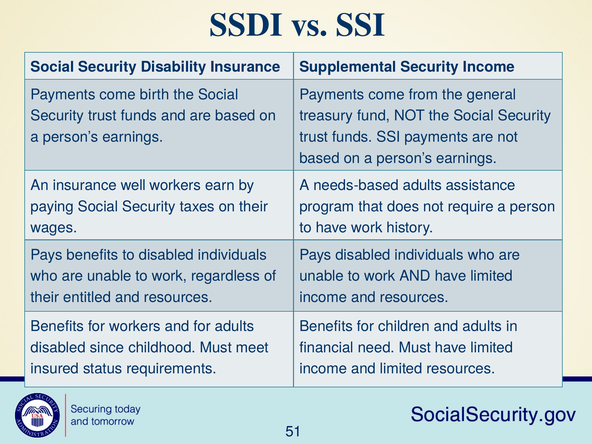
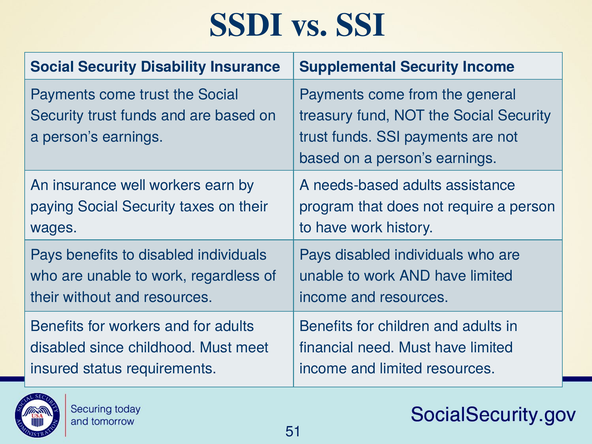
come birth: birth -> trust
entitled: entitled -> without
